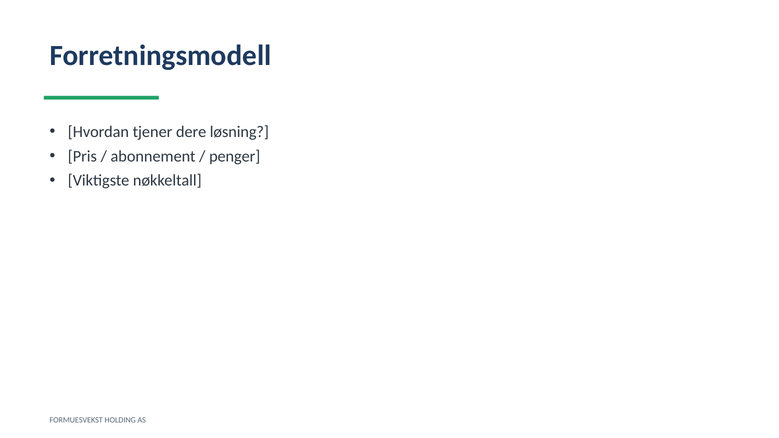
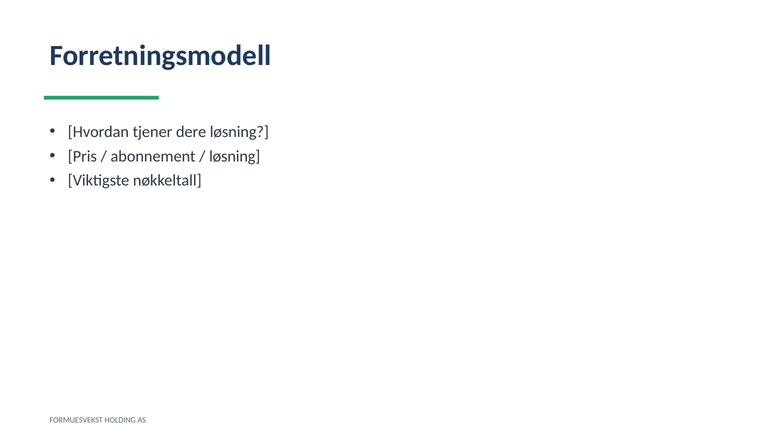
penger at (235, 156): penger -> løsning
